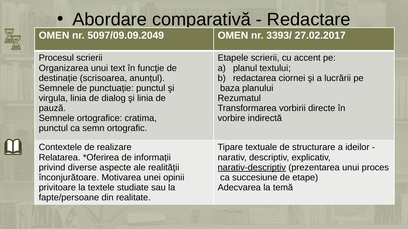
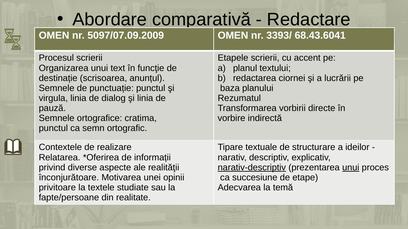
5097/09.09.2049: 5097/09.09.2049 -> 5097/07.09.2009
27.02.2017: 27.02.2017 -> 68.43.6041
unui at (351, 168) underline: none -> present
